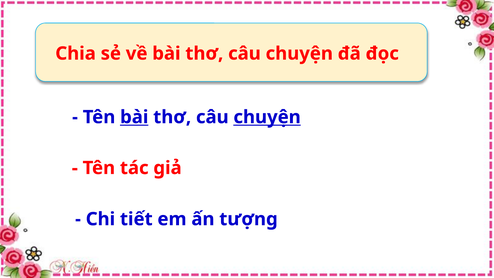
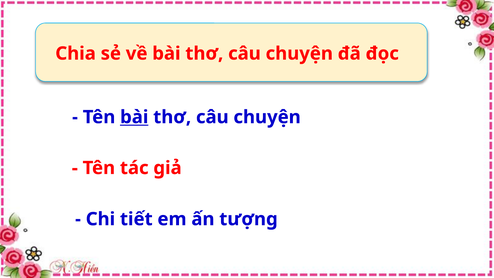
chuyện at (267, 117) underline: present -> none
